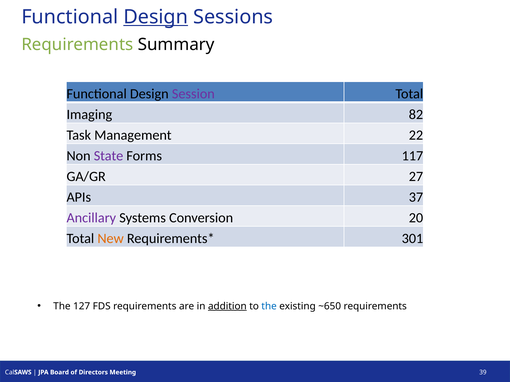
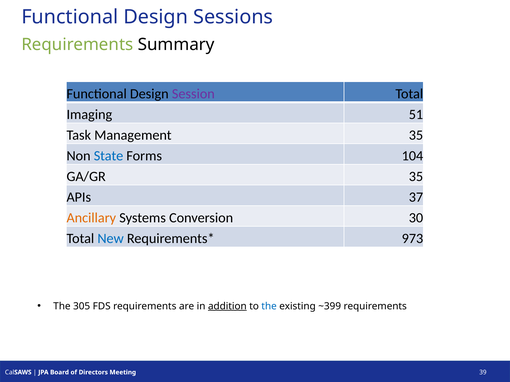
Design at (156, 17) underline: present -> none
82: 82 -> 51
Management 22: 22 -> 35
State colour: purple -> blue
117: 117 -> 104
GA/GR 27: 27 -> 35
Ancillary colour: purple -> orange
20: 20 -> 30
New colour: orange -> blue
301: 301 -> 973
127: 127 -> 305
~650: ~650 -> ~399
